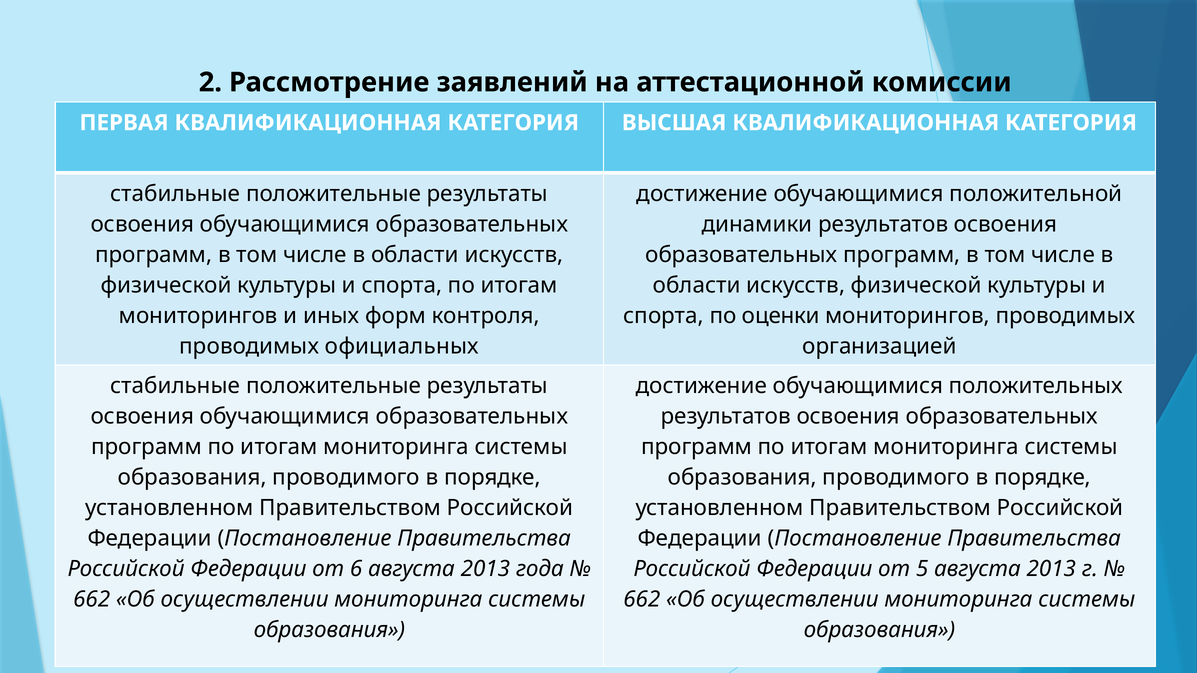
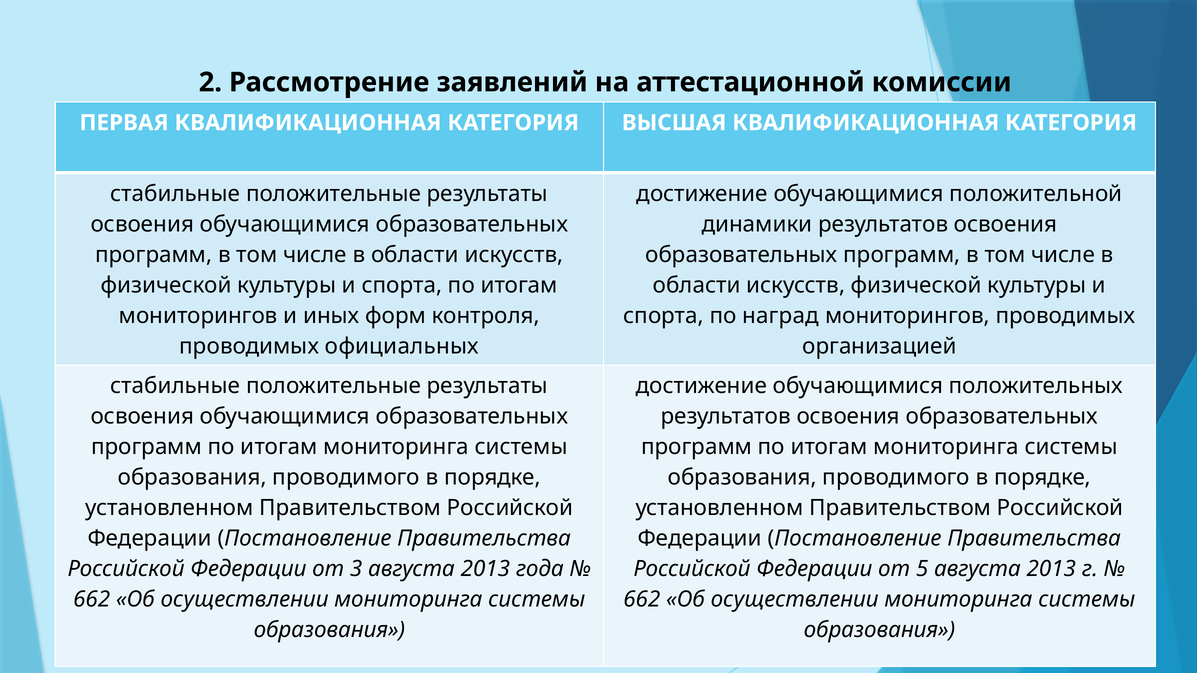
оценки: оценки -> наград
6: 6 -> 3
